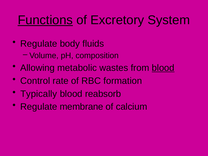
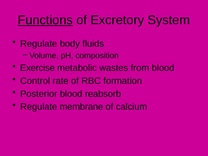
Allowing: Allowing -> Exercise
blood at (163, 68) underline: present -> none
Typically: Typically -> Posterior
